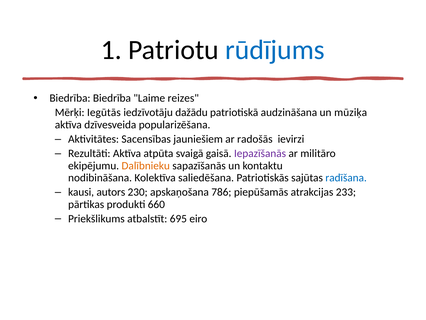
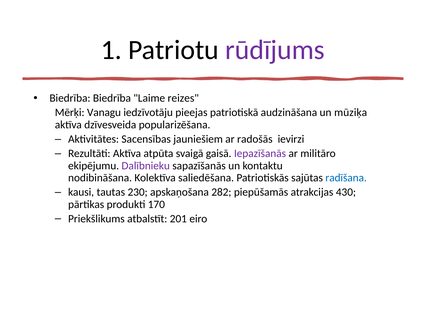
rūdījums colour: blue -> purple
Iegūtās: Iegūtās -> Vanagu
dažādu: dažādu -> pieejas
Dalībnieku colour: orange -> purple
autors: autors -> tautas
786: 786 -> 282
233: 233 -> 430
660: 660 -> 170
695: 695 -> 201
